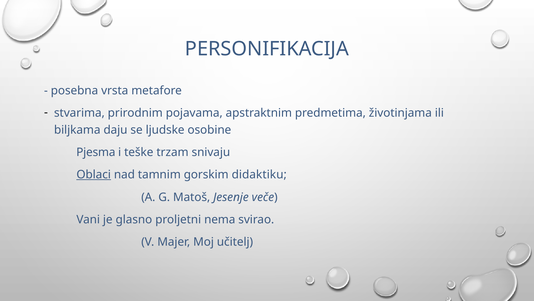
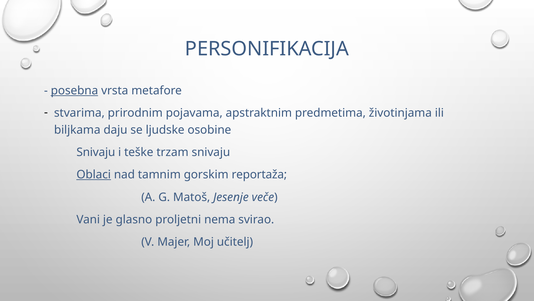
posebna underline: none -> present
Pjesma at (96, 152): Pjesma -> Snivaju
didaktiku: didaktiku -> reportaža
